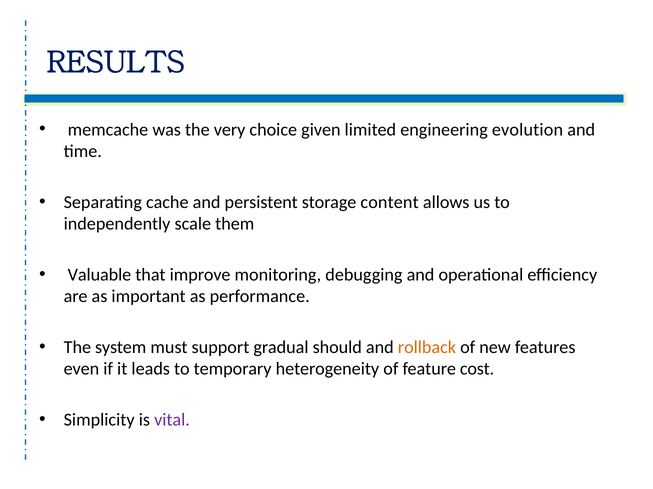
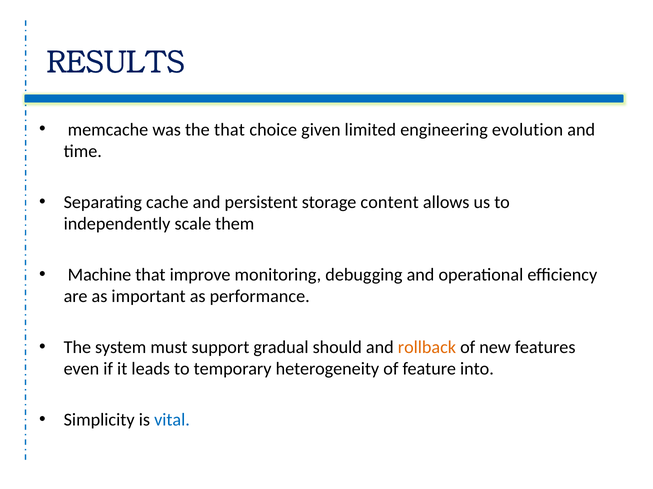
the very: very -> that
Valuable: Valuable -> Machine
cost: cost -> into
vital colour: purple -> blue
